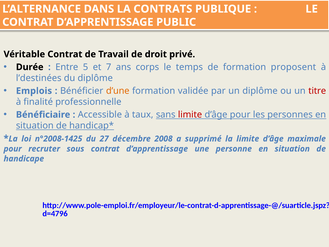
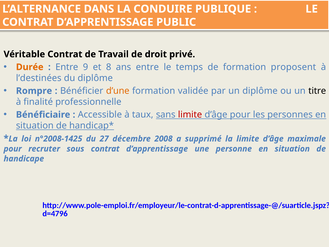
CONTRATS: CONTRATS -> CONDUIRE
Durée colour: black -> orange
5: 5 -> 9
7: 7 -> 8
ans corps: corps -> entre
Emplois: Emplois -> Rompre
titre colour: red -> black
